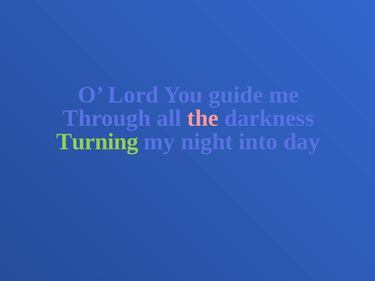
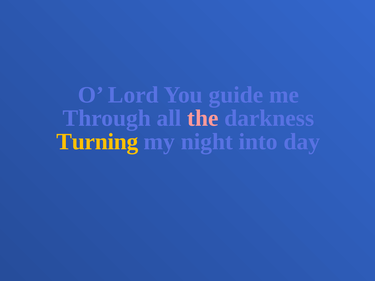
Turning colour: light green -> yellow
